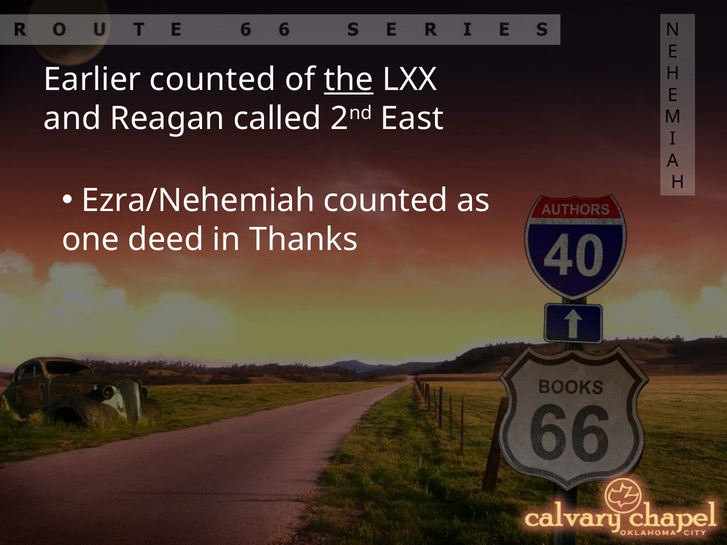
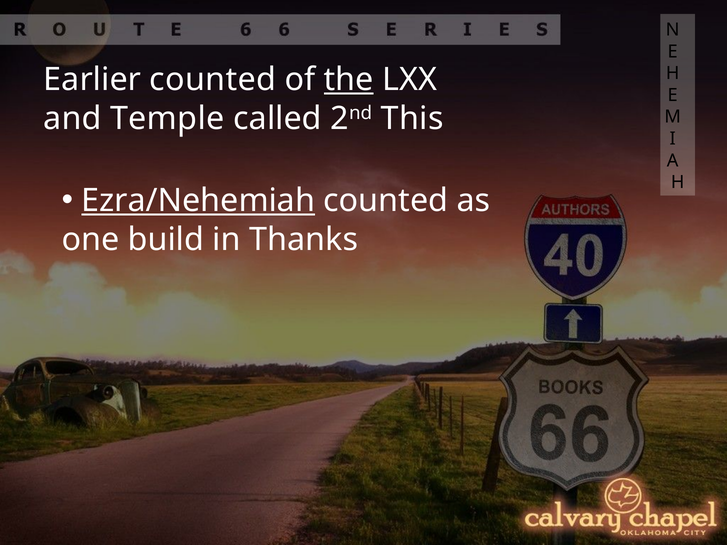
Reagan: Reagan -> Temple
East: East -> This
Ezra/Nehemiah underline: none -> present
deed: deed -> build
